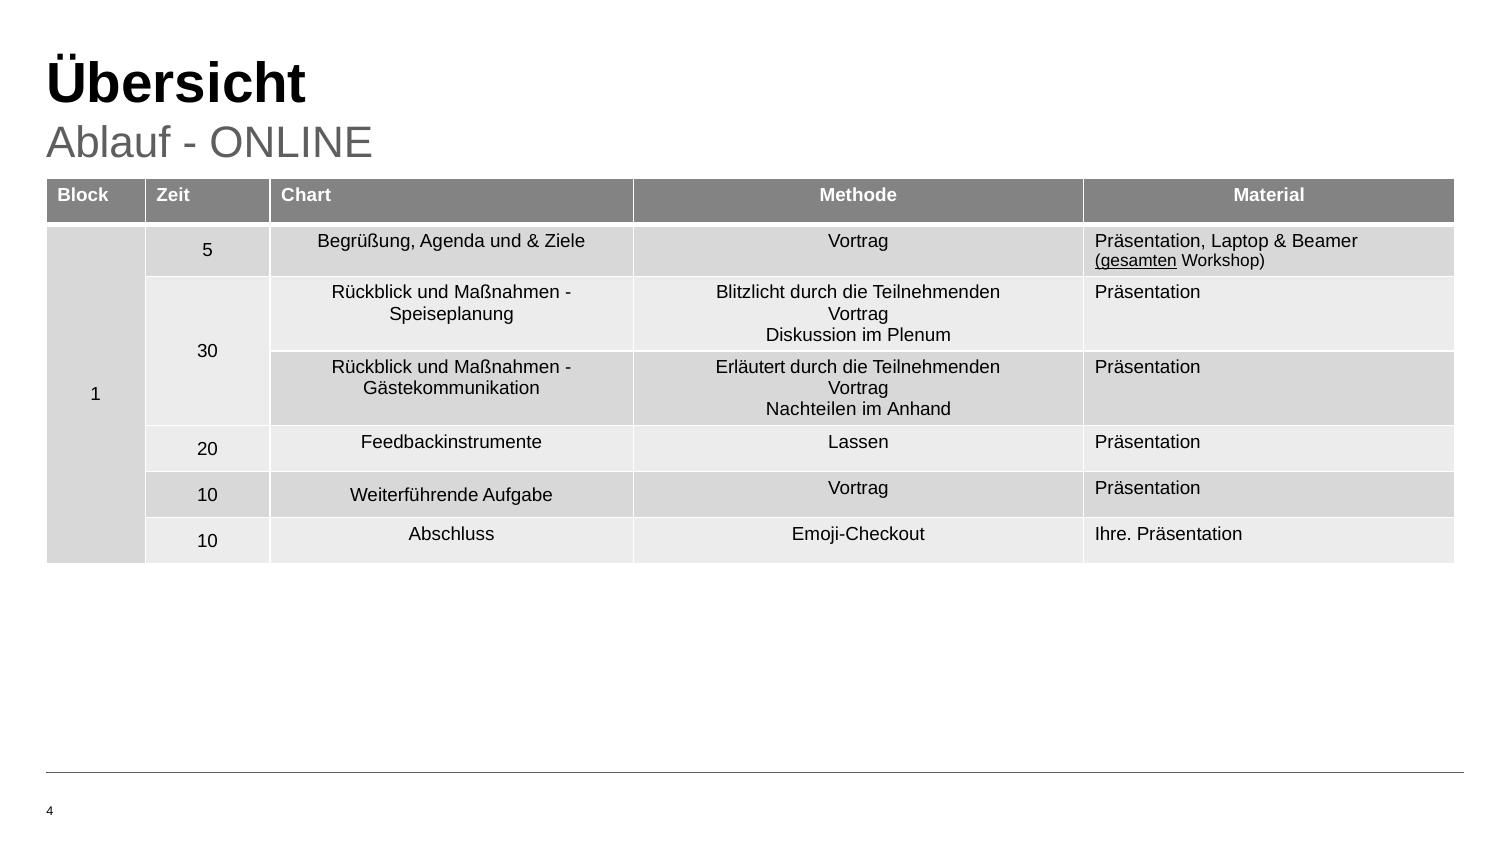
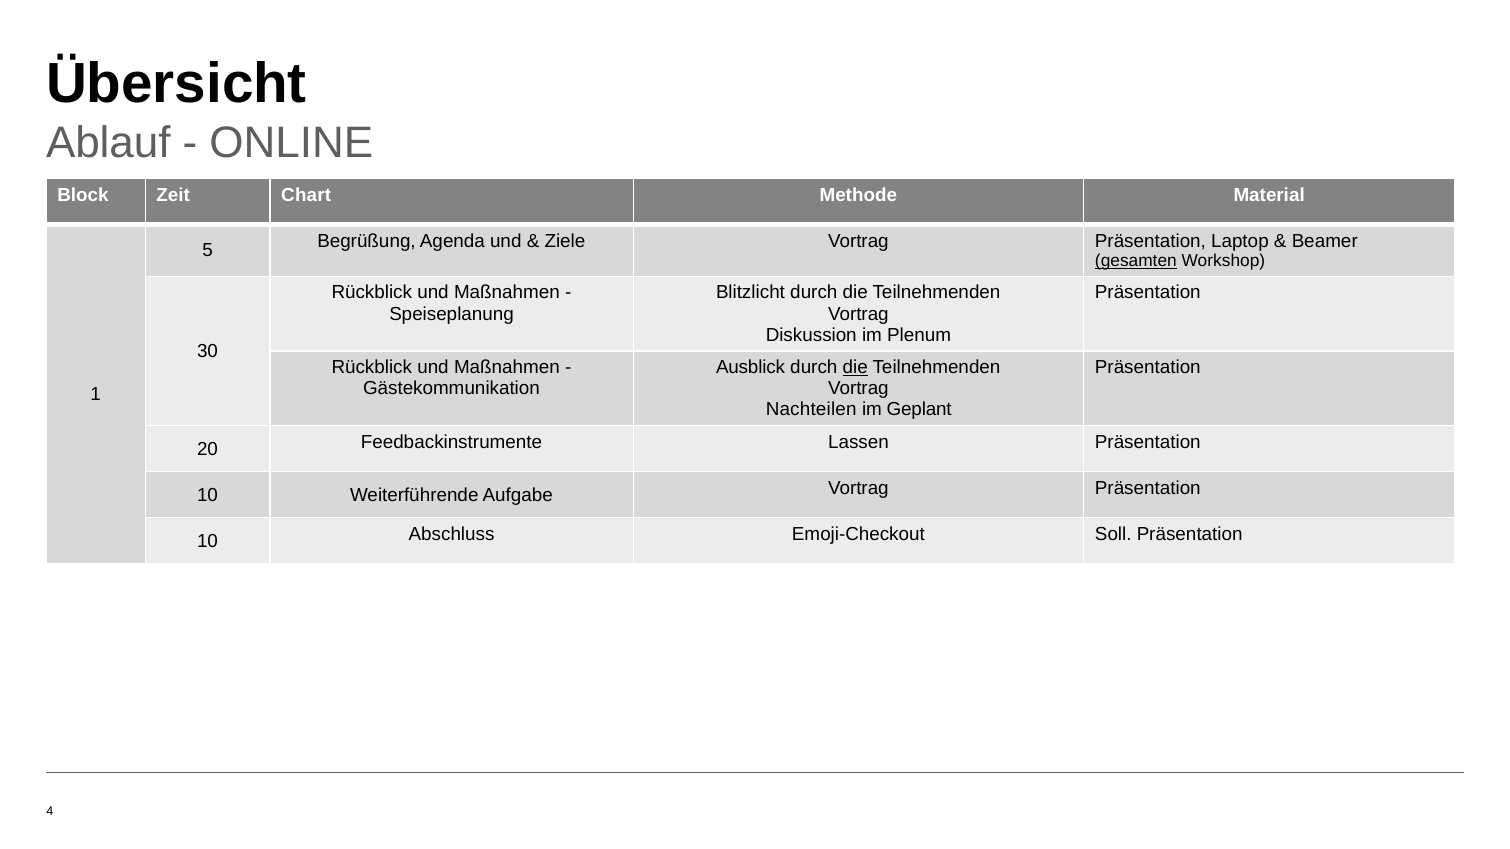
Erläutert: Erläutert -> Ausblick
die at (855, 368) underline: none -> present
Anhand: Anhand -> Geplant
Ihre: Ihre -> Soll
